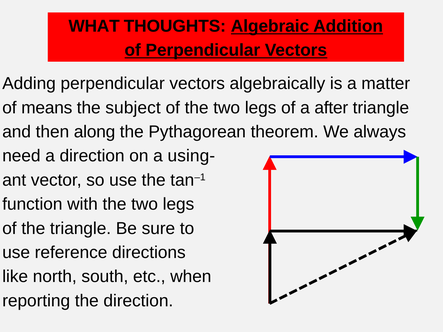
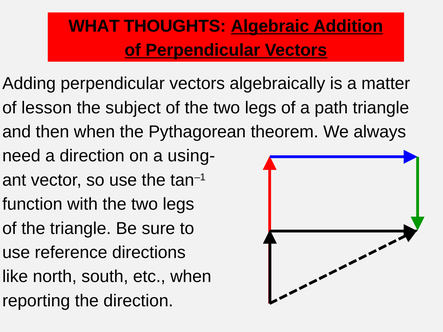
means: means -> lesson
after: after -> path
then along: along -> when
